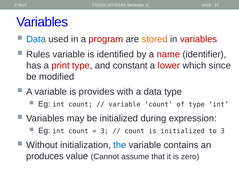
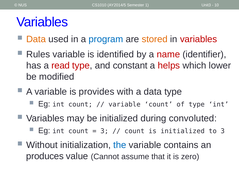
Data at (36, 39) colour: blue -> orange
program colour: red -> blue
print: print -> read
lower: lower -> helps
since: since -> lower
expression: expression -> convoluted
